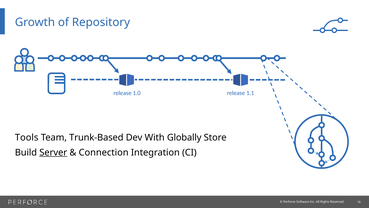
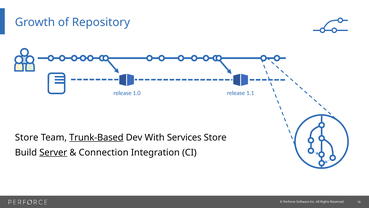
Tools at (27, 137): Tools -> Store
Trunk-Based underline: none -> present
Globally: Globally -> Services
